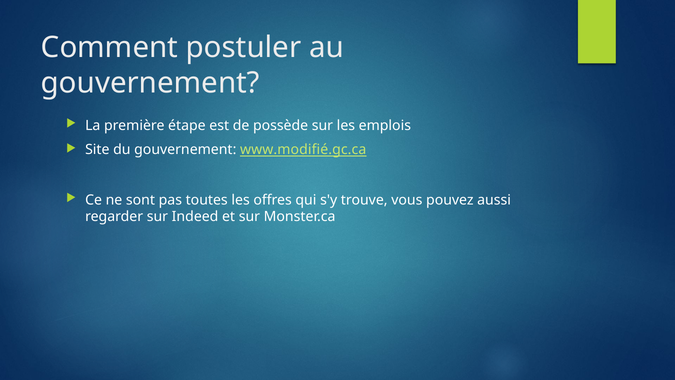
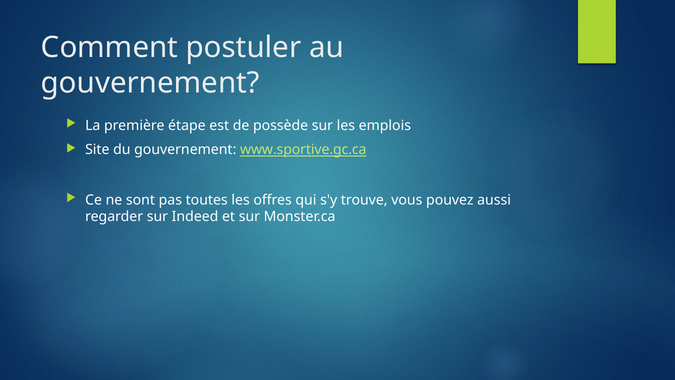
www.modifié.gc.ca: www.modifié.gc.ca -> www.sportive.gc.ca
